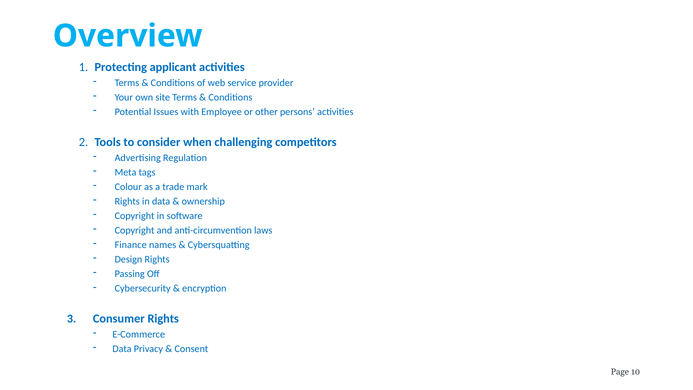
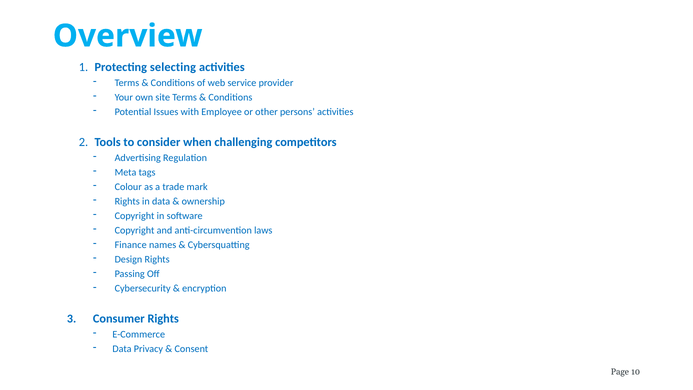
applicant: applicant -> selecting
